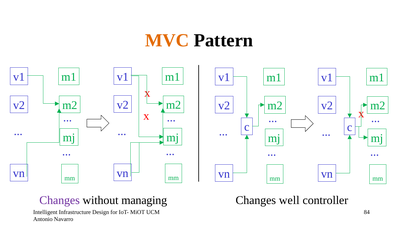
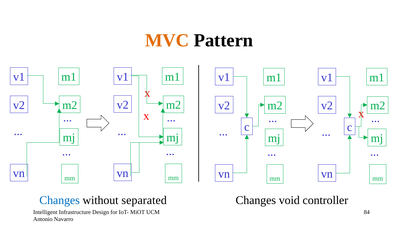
Changes at (60, 200) colour: purple -> blue
managing: managing -> separated
well: well -> void
